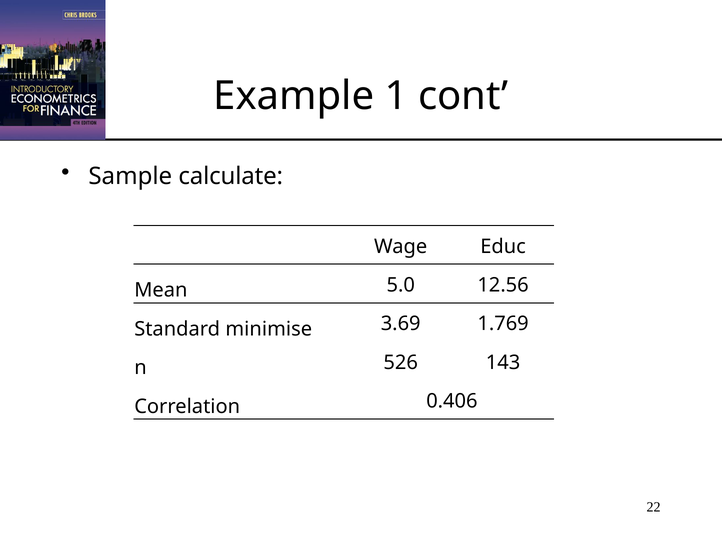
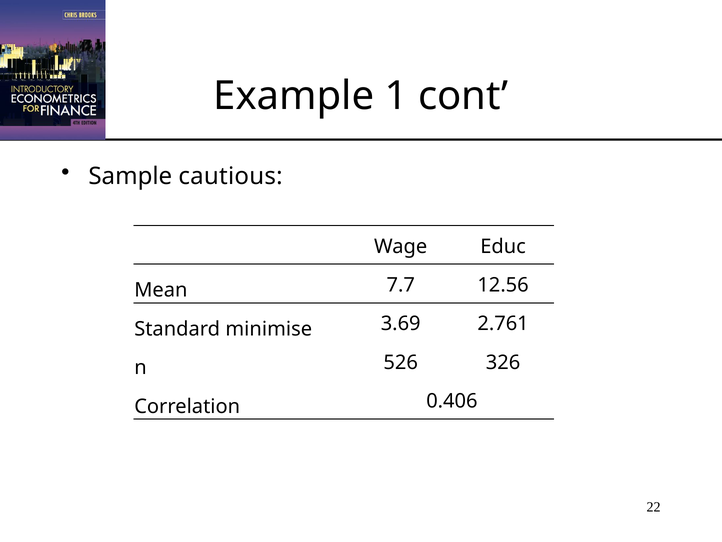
calculate: calculate -> cautious
5.0: 5.0 -> 7.7
1.769: 1.769 -> 2.761
143: 143 -> 326
